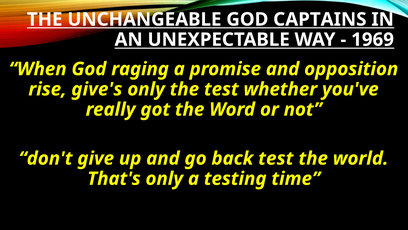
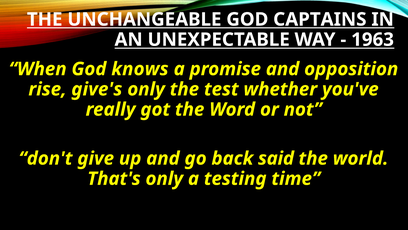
1969: 1969 -> 1963
raging: raging -> knows
back test: test -> said
